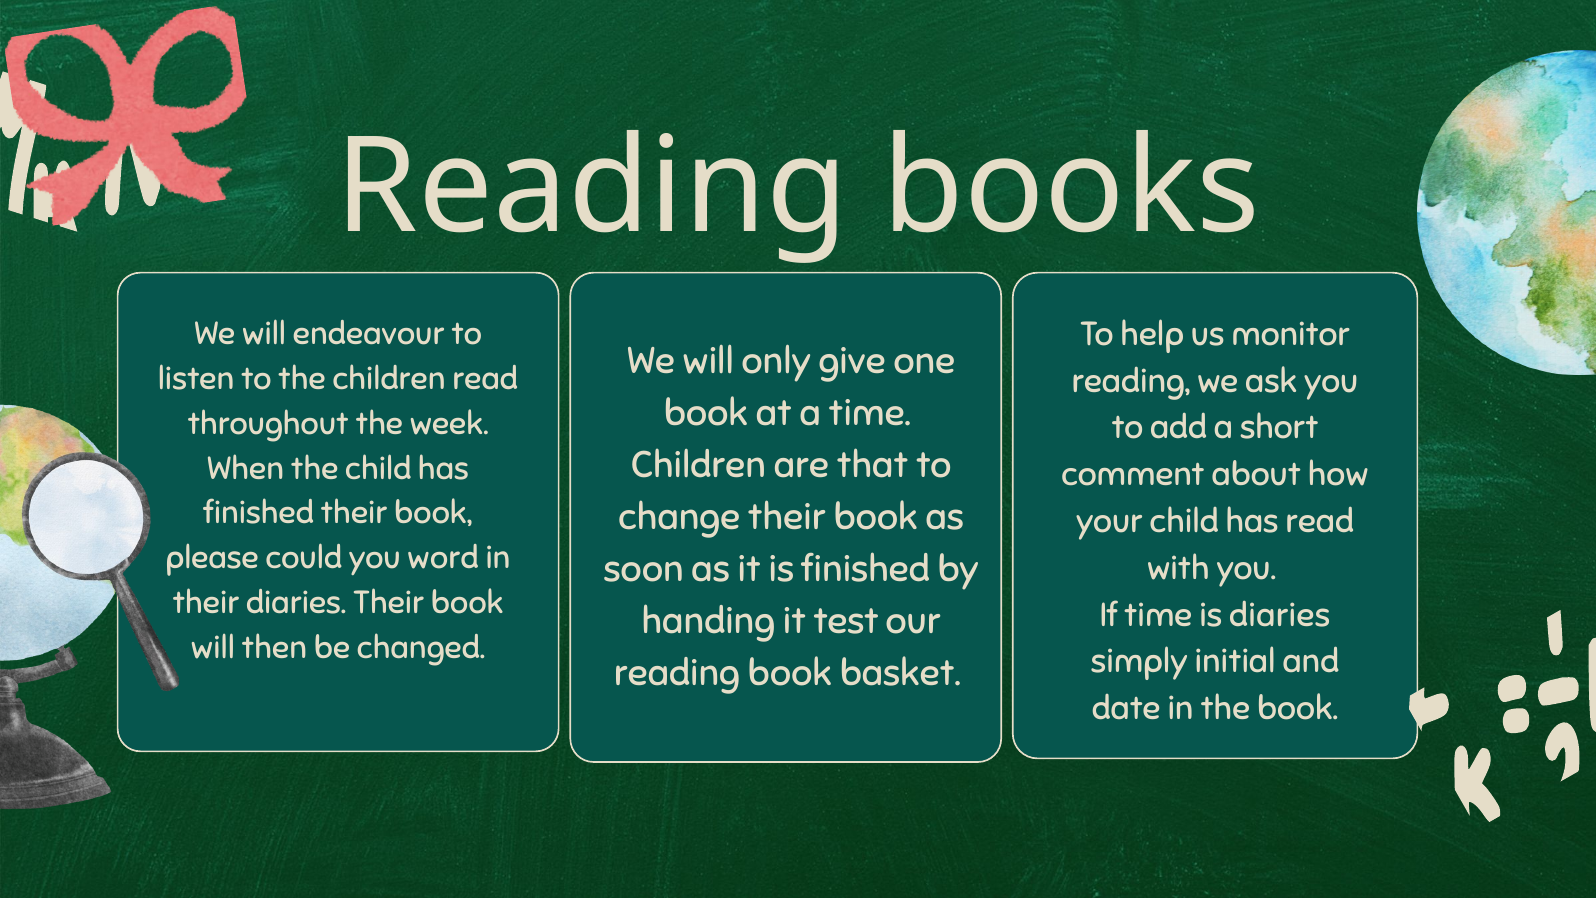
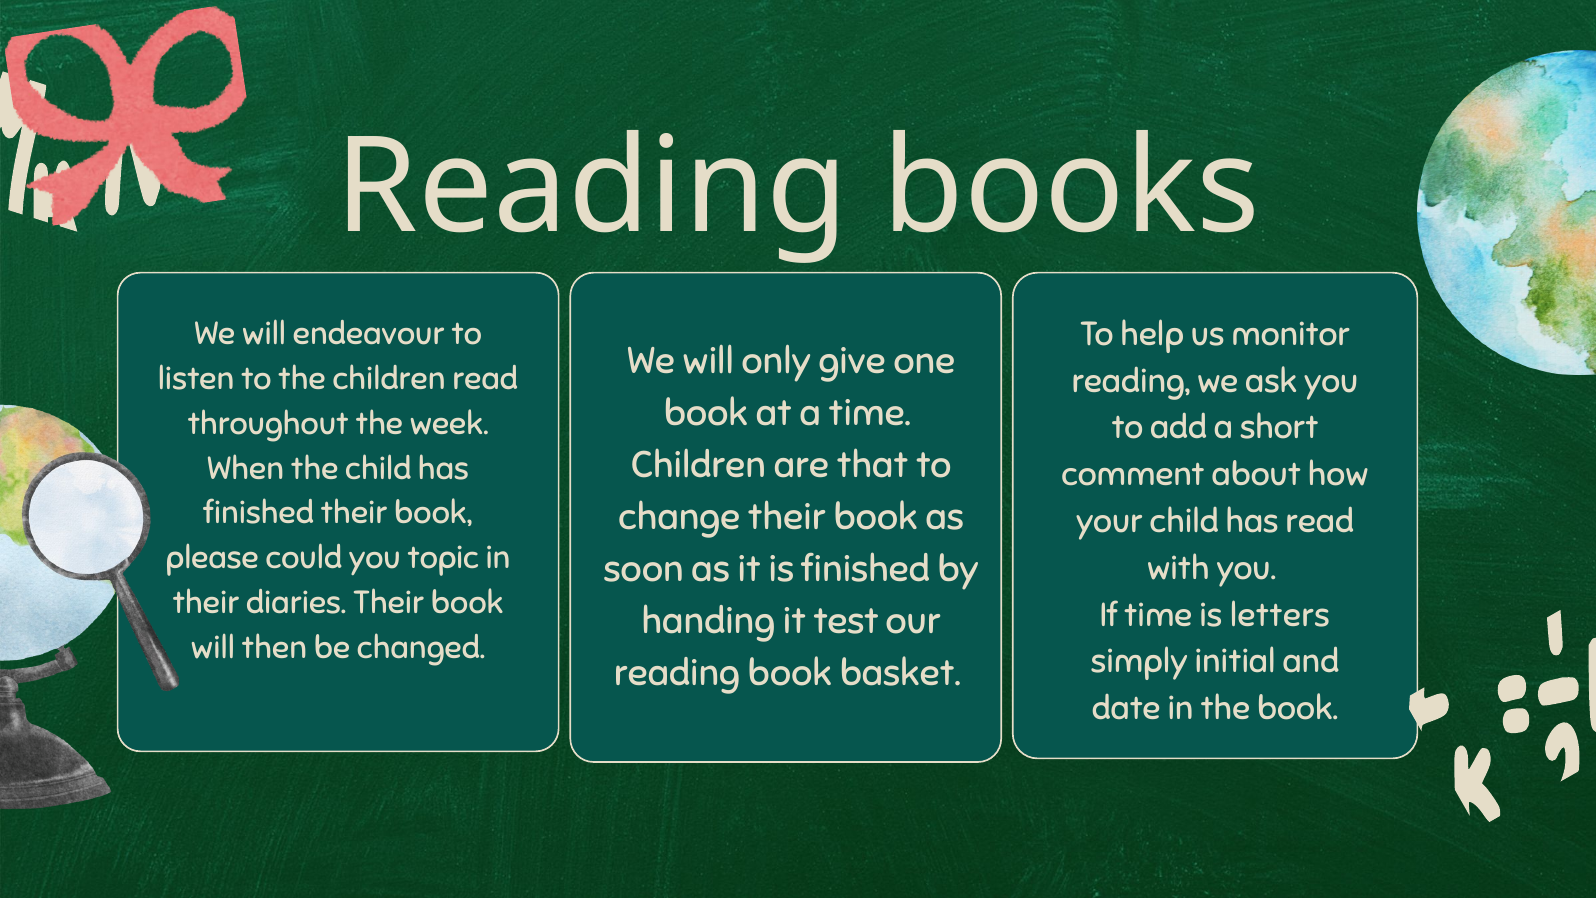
word: word -> topic
is diaries: diaries -> letters
